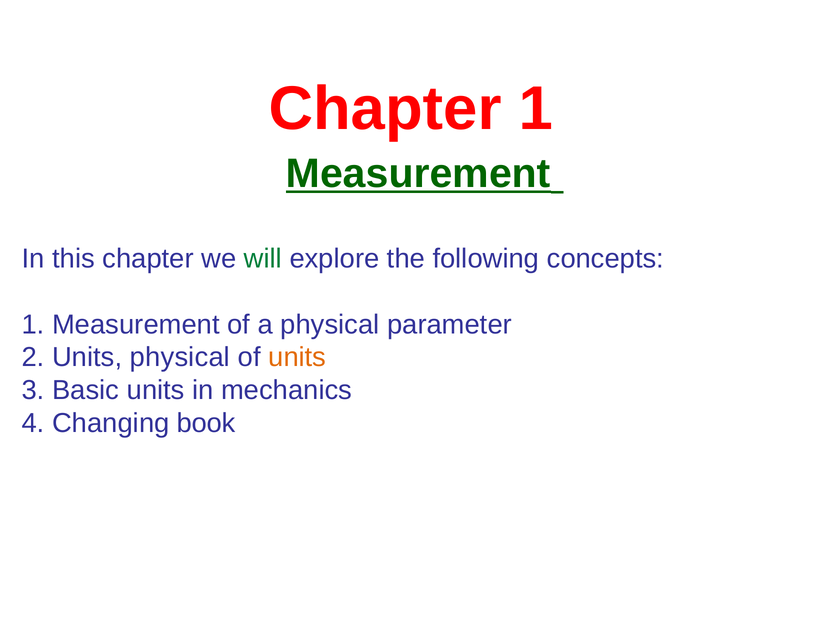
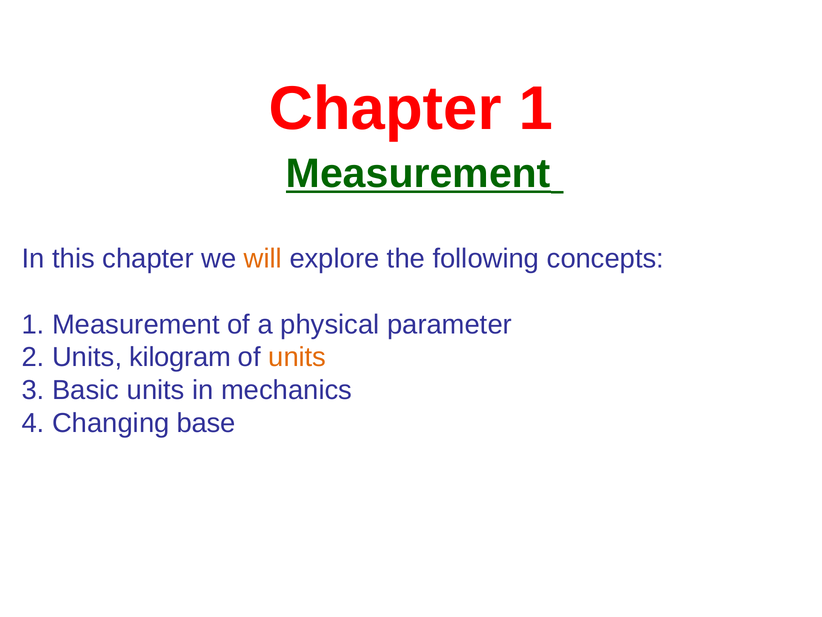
will colour: green -> orange
Units physical: physical -> kilogram
book: book -> base
